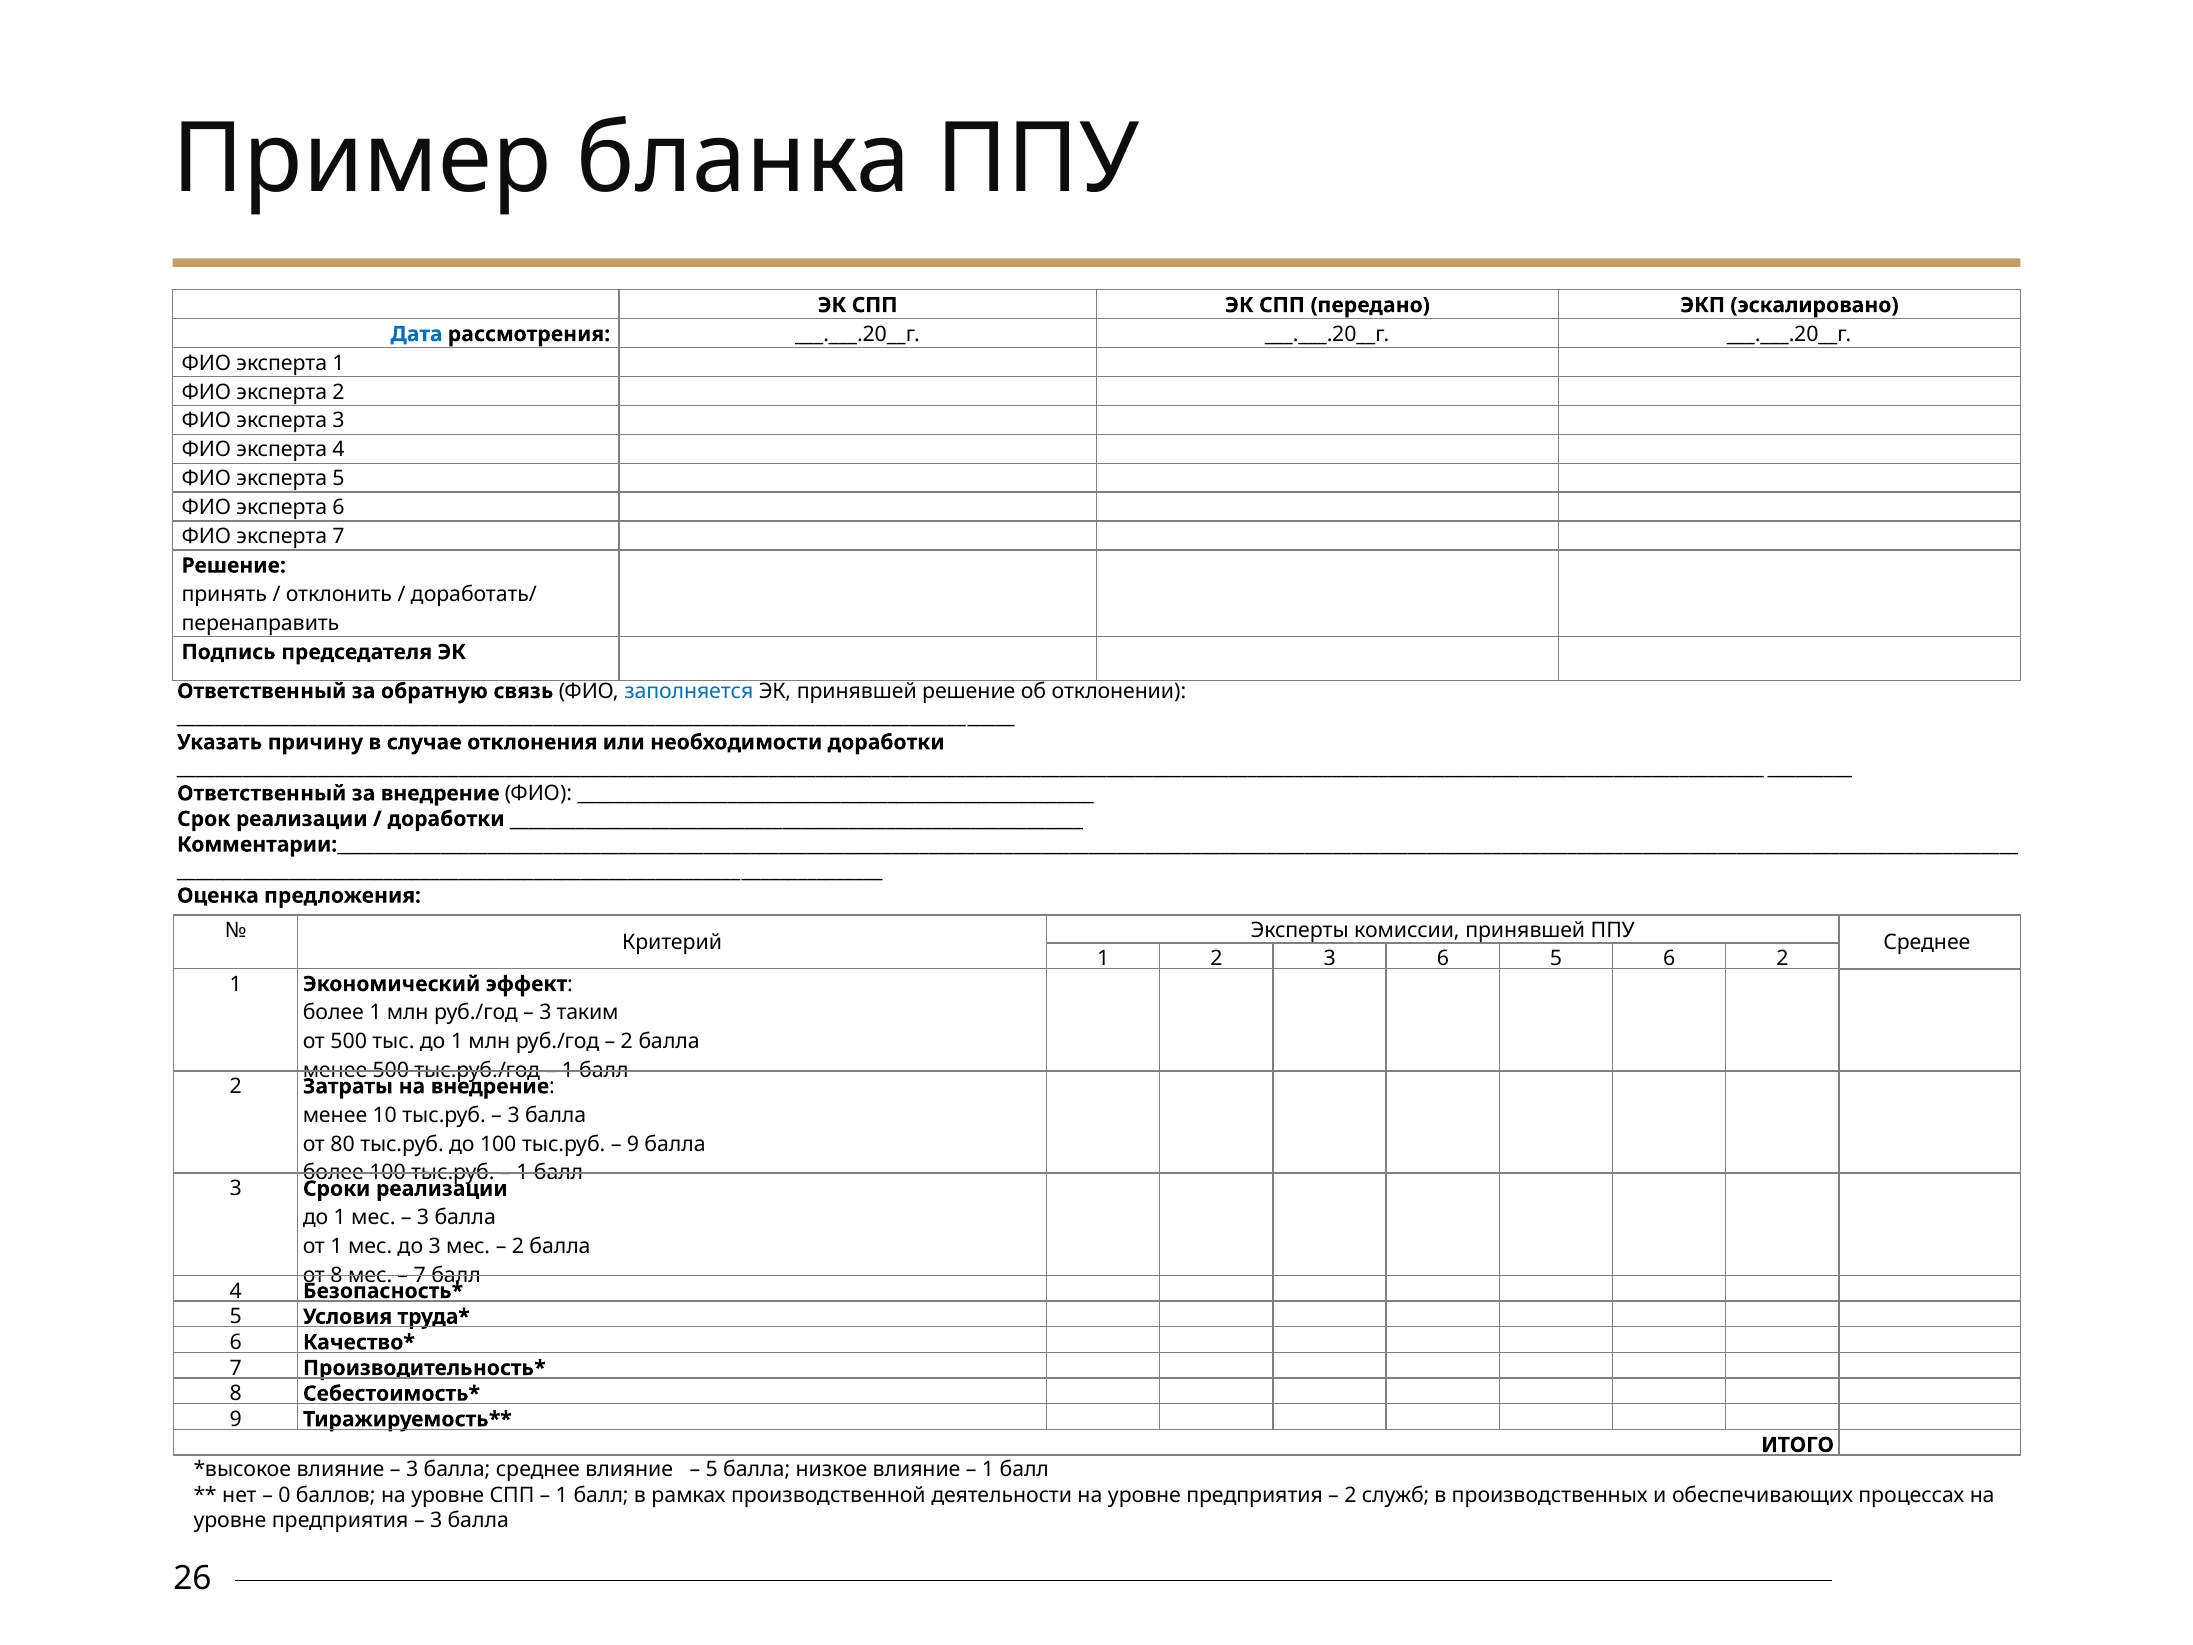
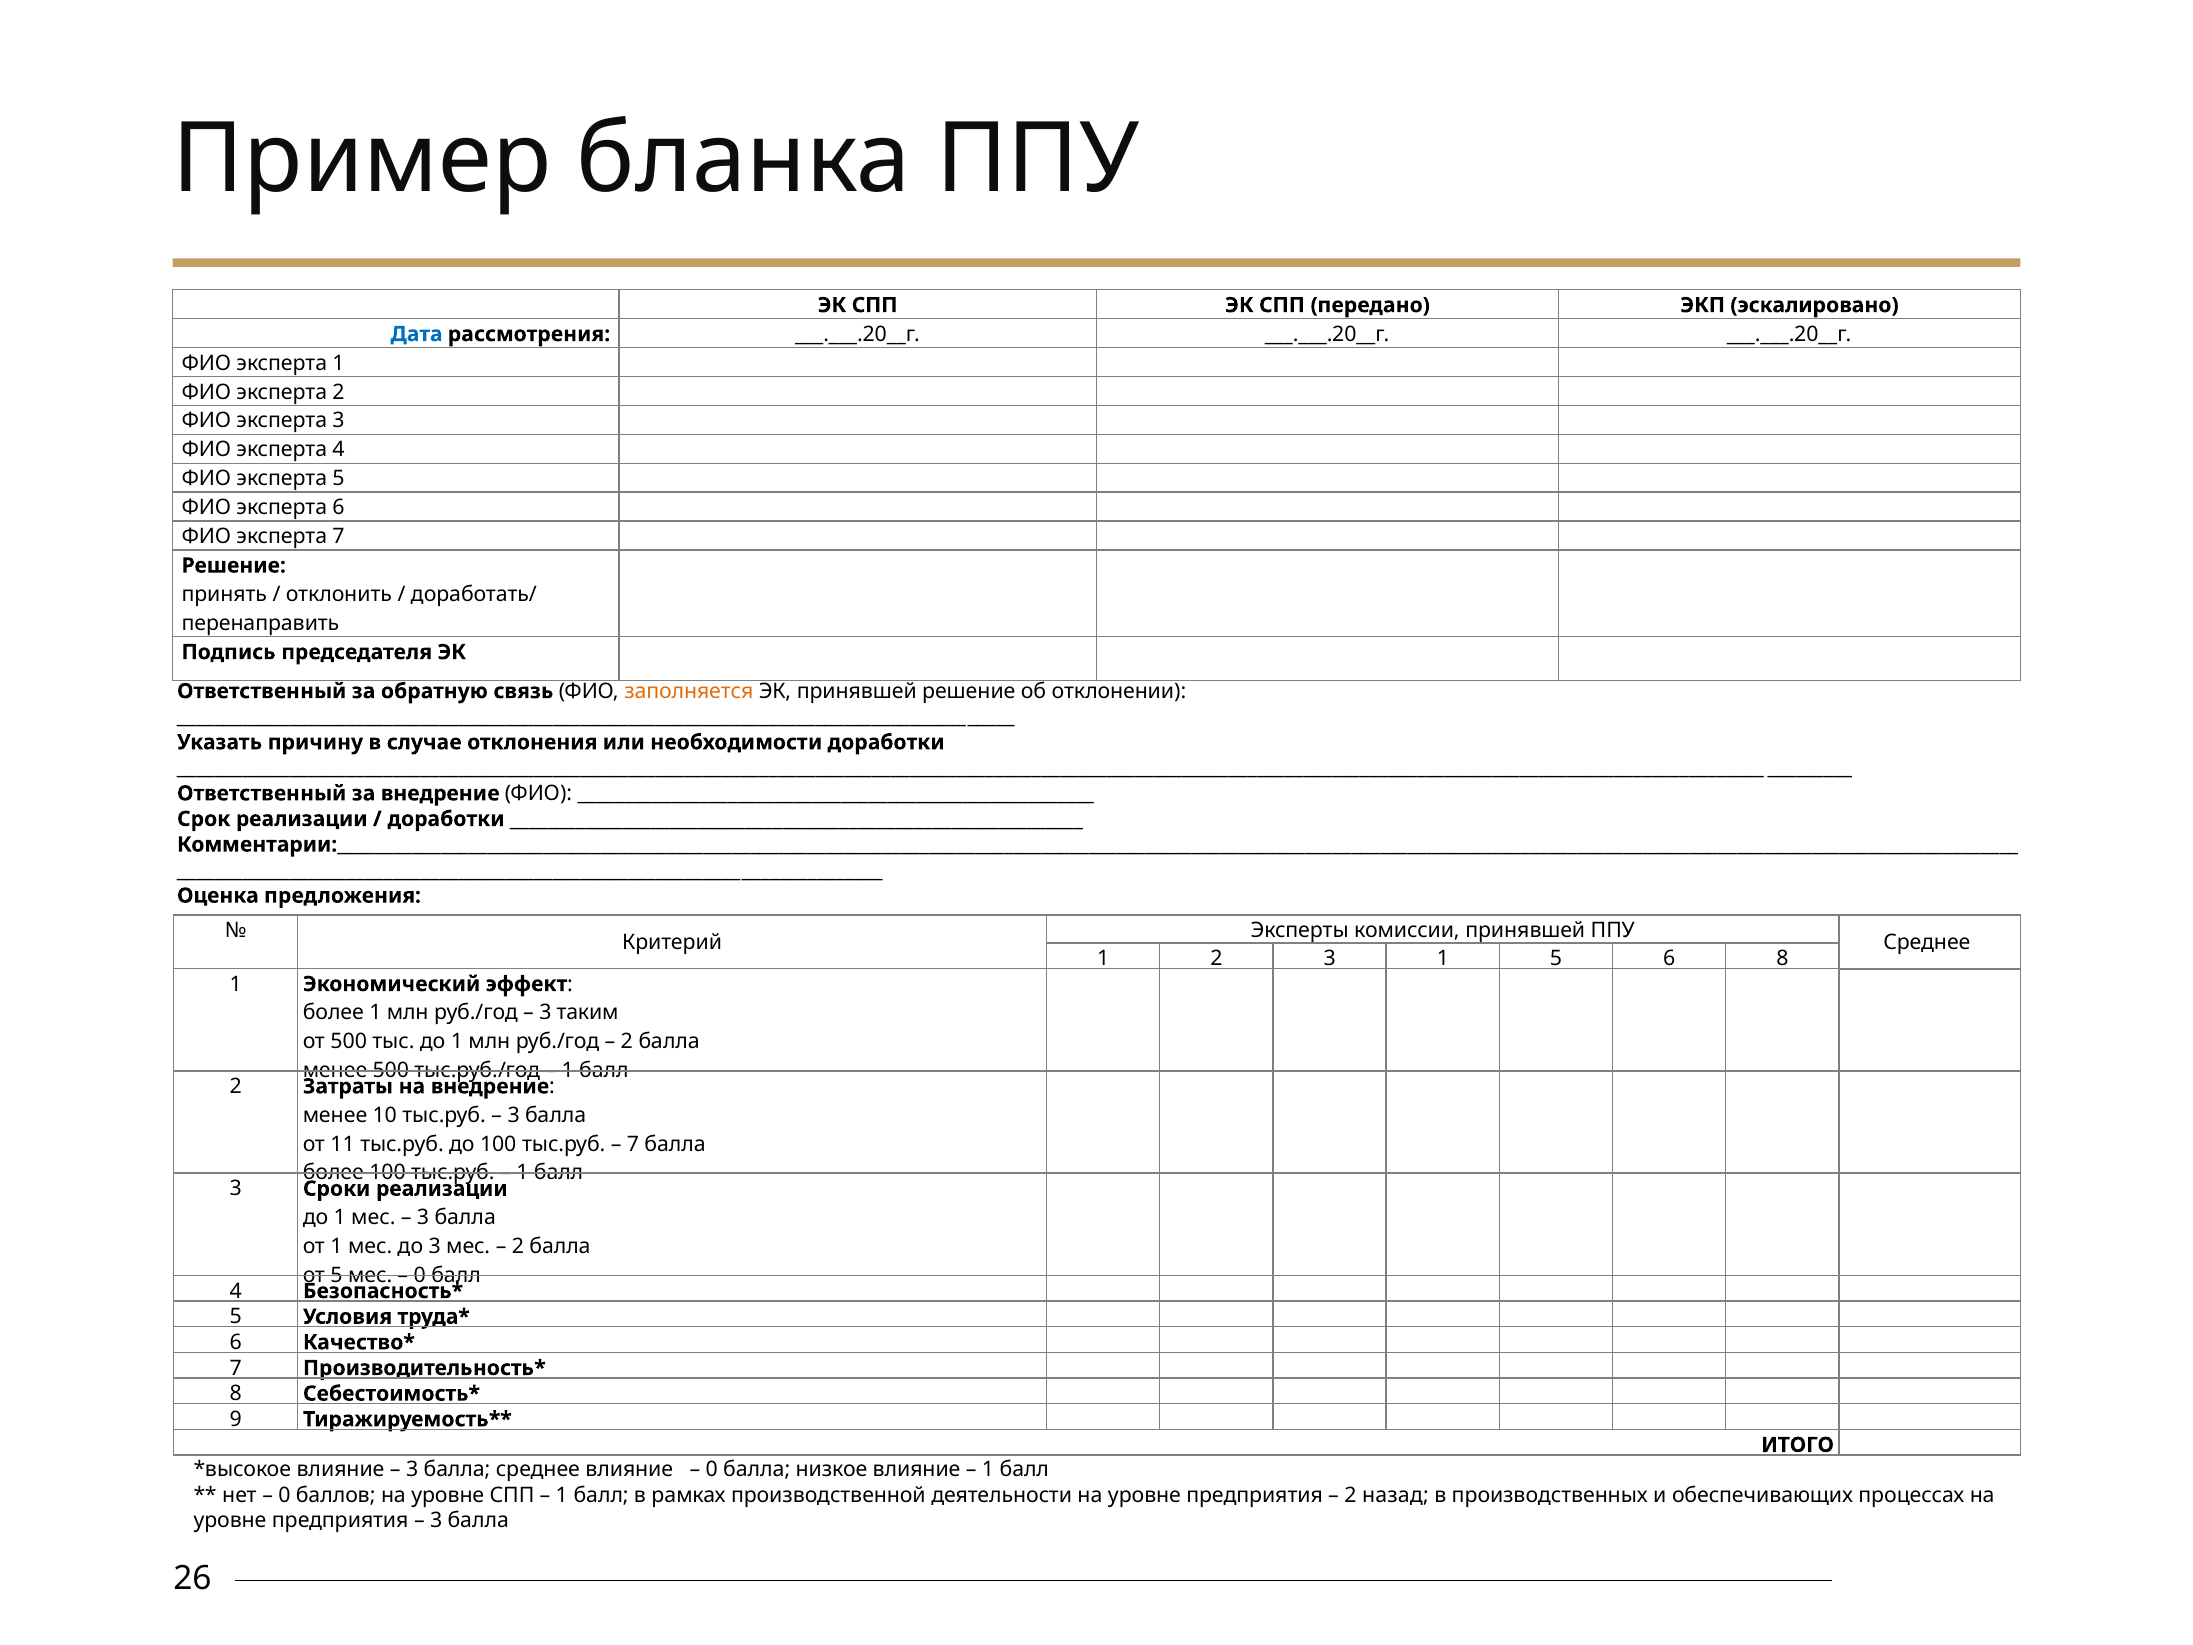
заполняется colour: blue -> orange
3 6: 6 -> 1
6 2: 2 -> 8
80: 80 -> 11
9 at (633, 1144): 9 -> 7
от 8: 8 -> 5
7 at (420, 1275): 7 -> 0
5 at (712, 1470): 5 -> 0
служб: служб -> назад
